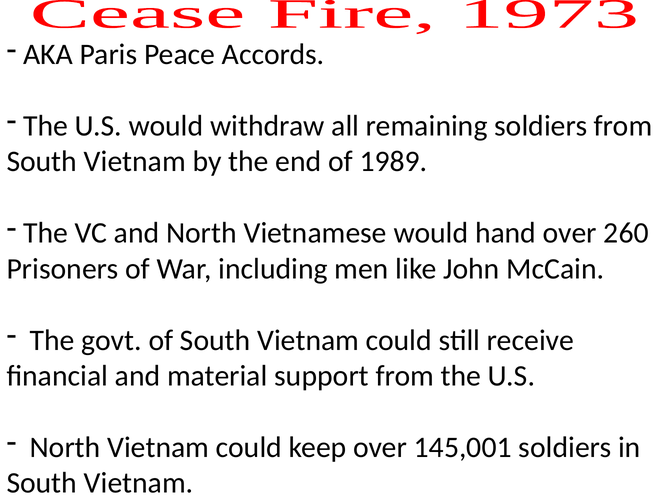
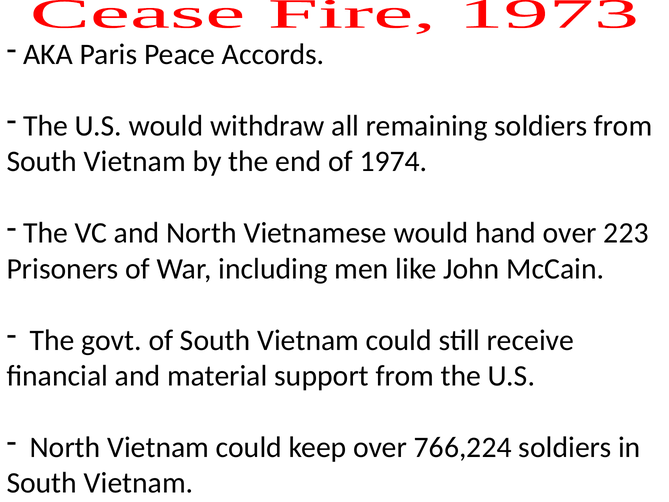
1989: 1989 -> 1974
260: 260 -> 223
145,001: 145,001 -> 766,224
